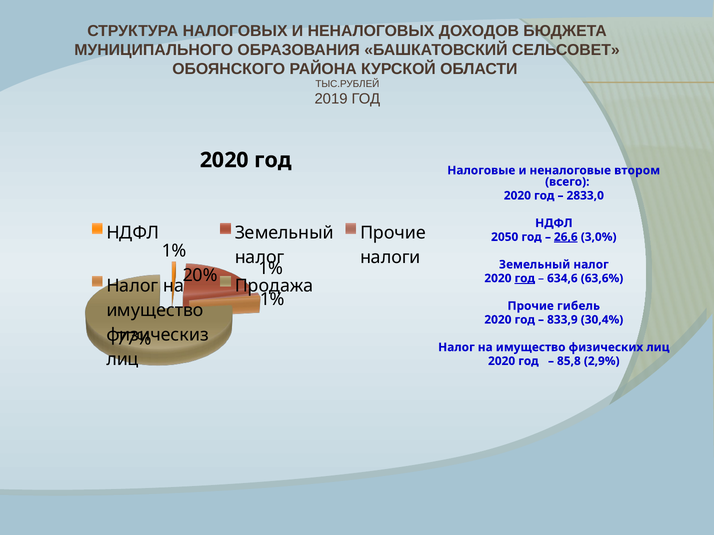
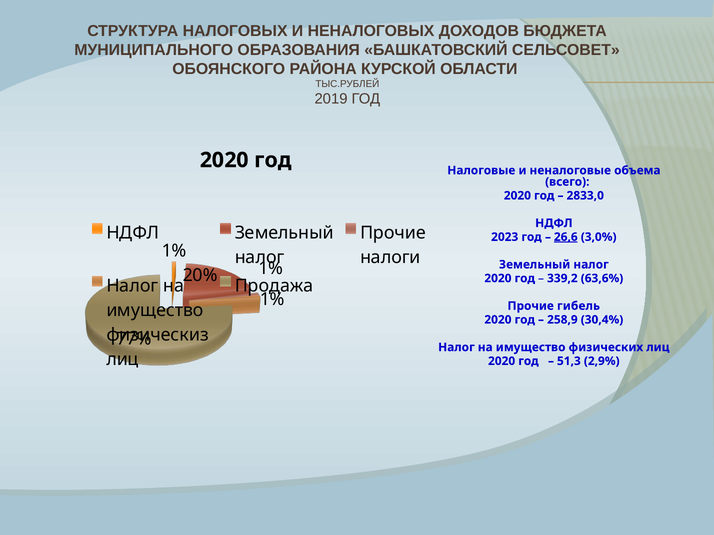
втором: втором -> объема
2050: 2050 -> 2023
год at (525, 279) underline: present -> none
634,6: 634,6 -> 339,2
833,9: 833,9 -> 258,9
85,8: 85,8 -> 51,3
